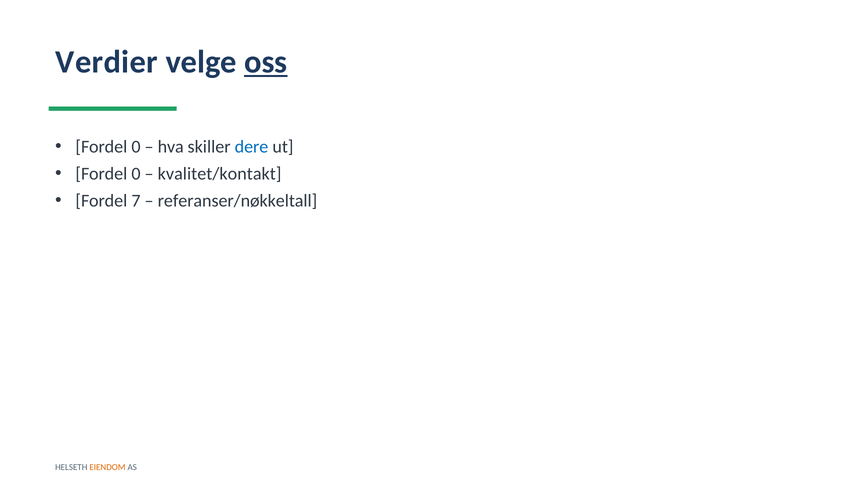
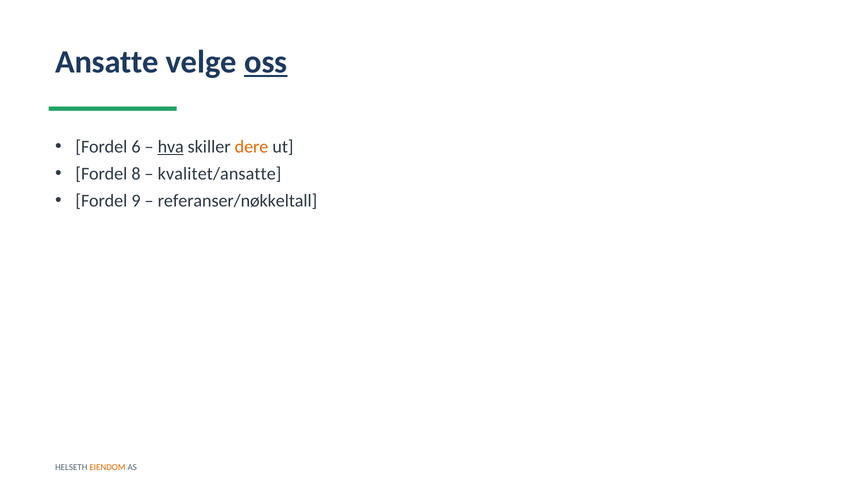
Verdier: Verdier -> Ansatte
0 at (136, 147): 0 -> 6
hva underline: none -> present
dere colour: blue -> orange
0 at (136, 174): 0 -> 8
kvalitet/kontakt: kvalitet/kontakt -> kvalitet/ansatte
7: 7 -> 9
